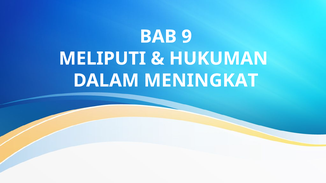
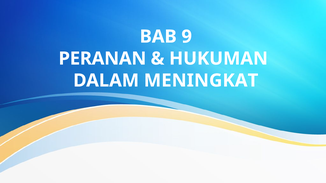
MELIPUTI: MELIPUTI -> PERANAN
